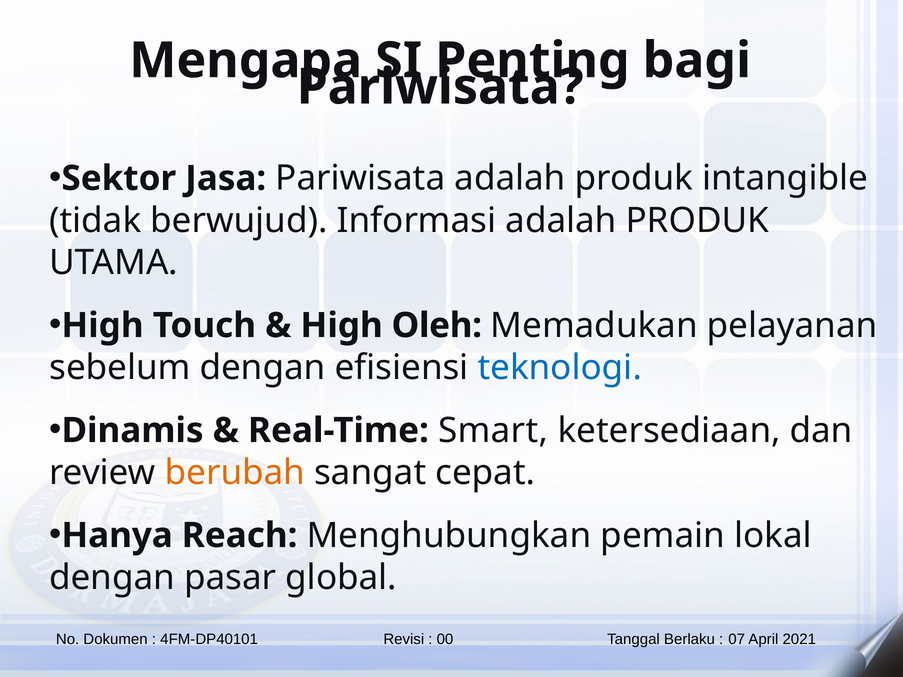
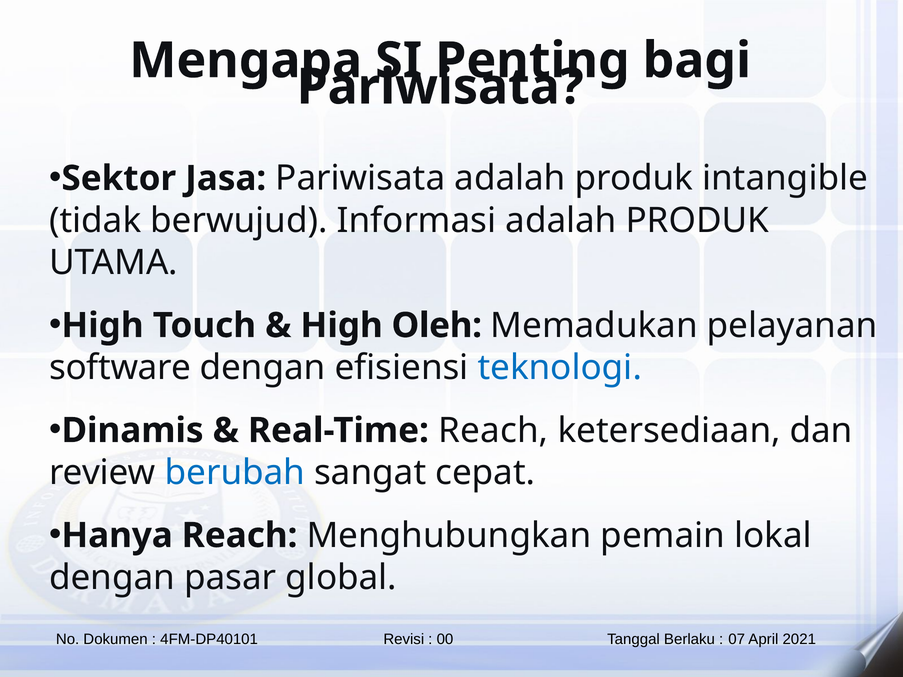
sebelum: sebelum -> software
Real-Time Smart: Smart -> Reach
berubah colour: orange -> blue
